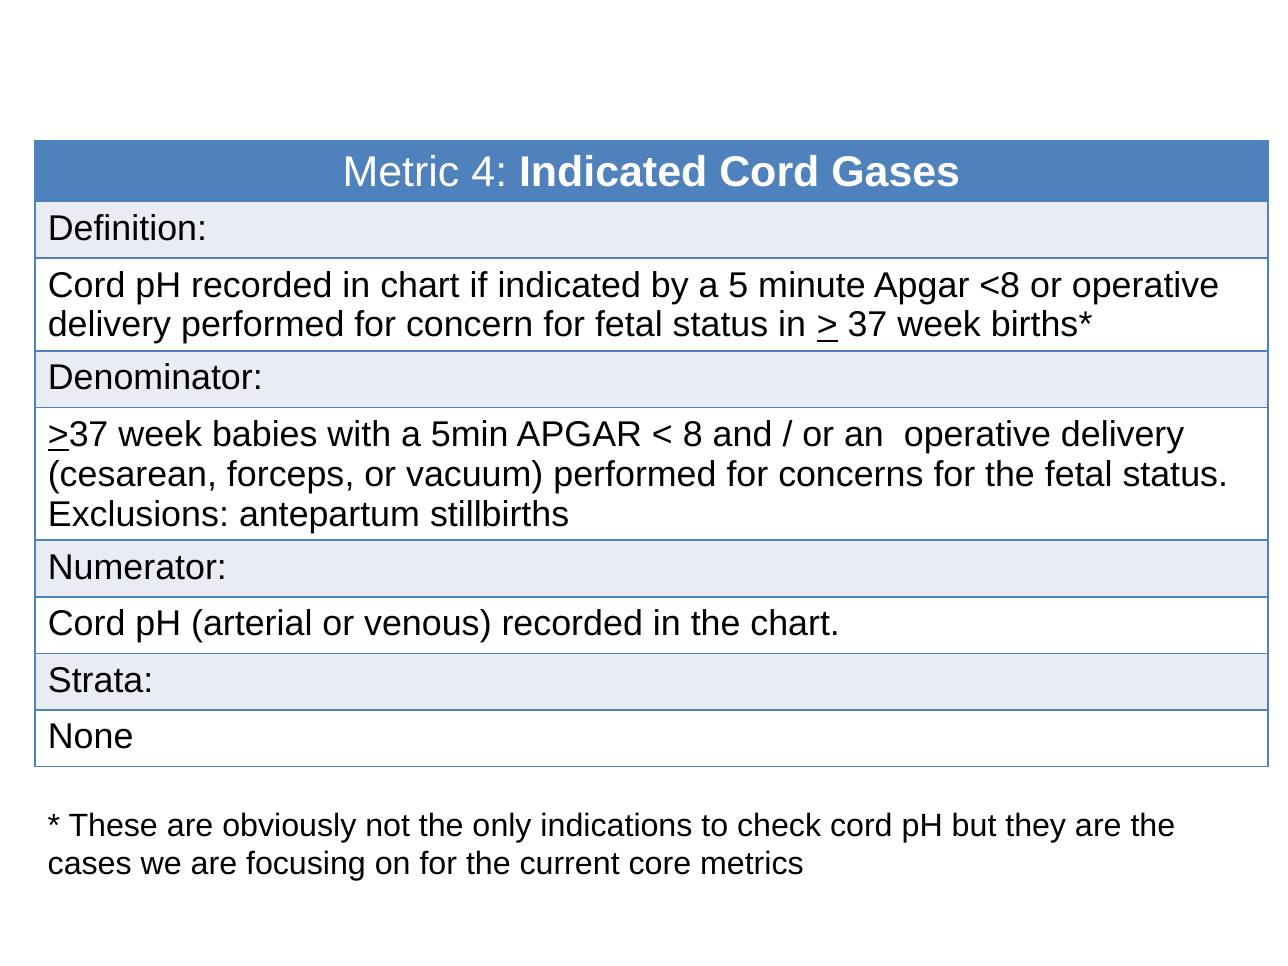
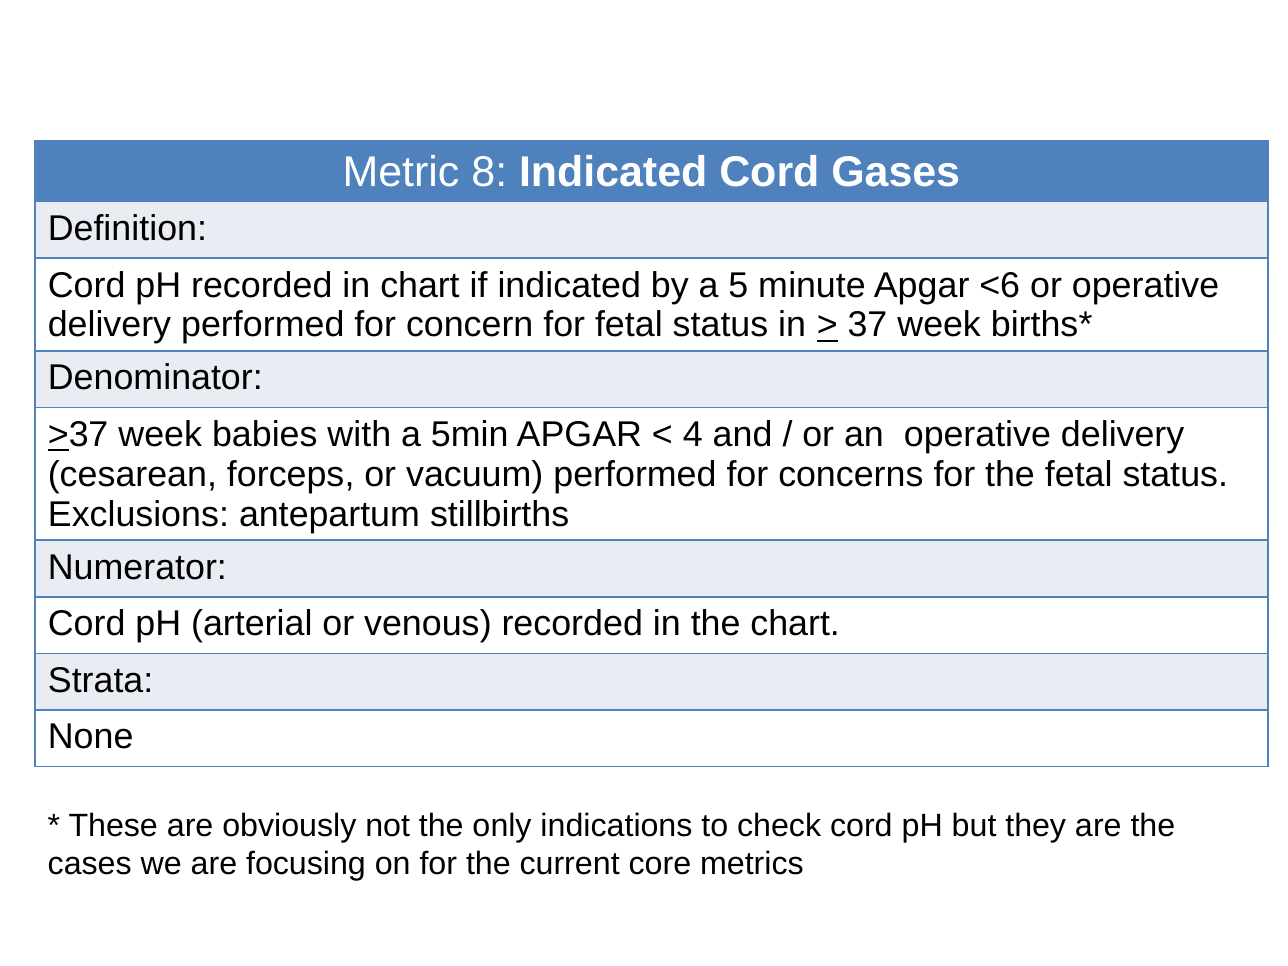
4: 4 -> 8
<8: <8 -> <6
8: 8 -> 4
